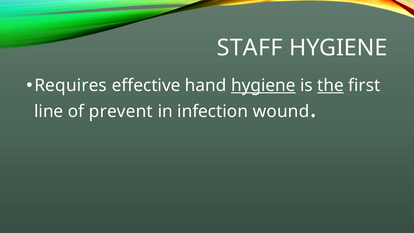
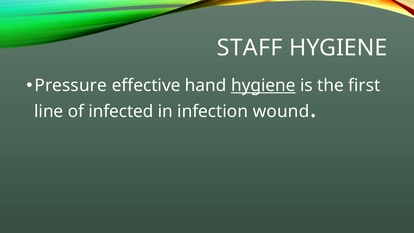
Requires: Requires -> Pressure
the underline: present -> none
prevent: prevent -> infected
